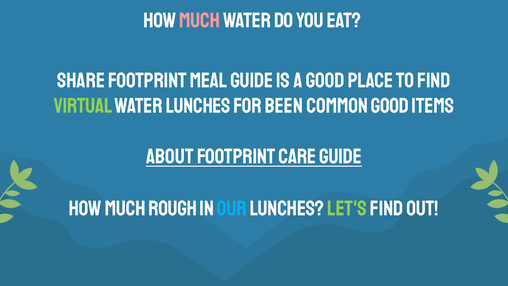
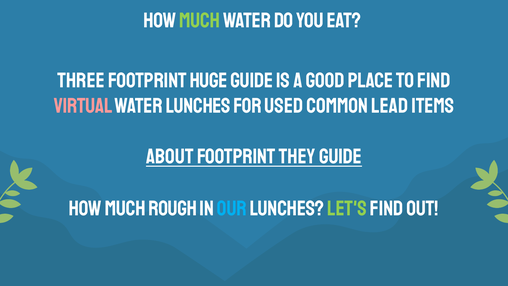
much at (200, 20) colour: pink -> light green
Share: Share -> Three
meal: meal -> huge
virtual colour: light green -> pink
been: been -> used
common good: good -> lead
care: care -> they
